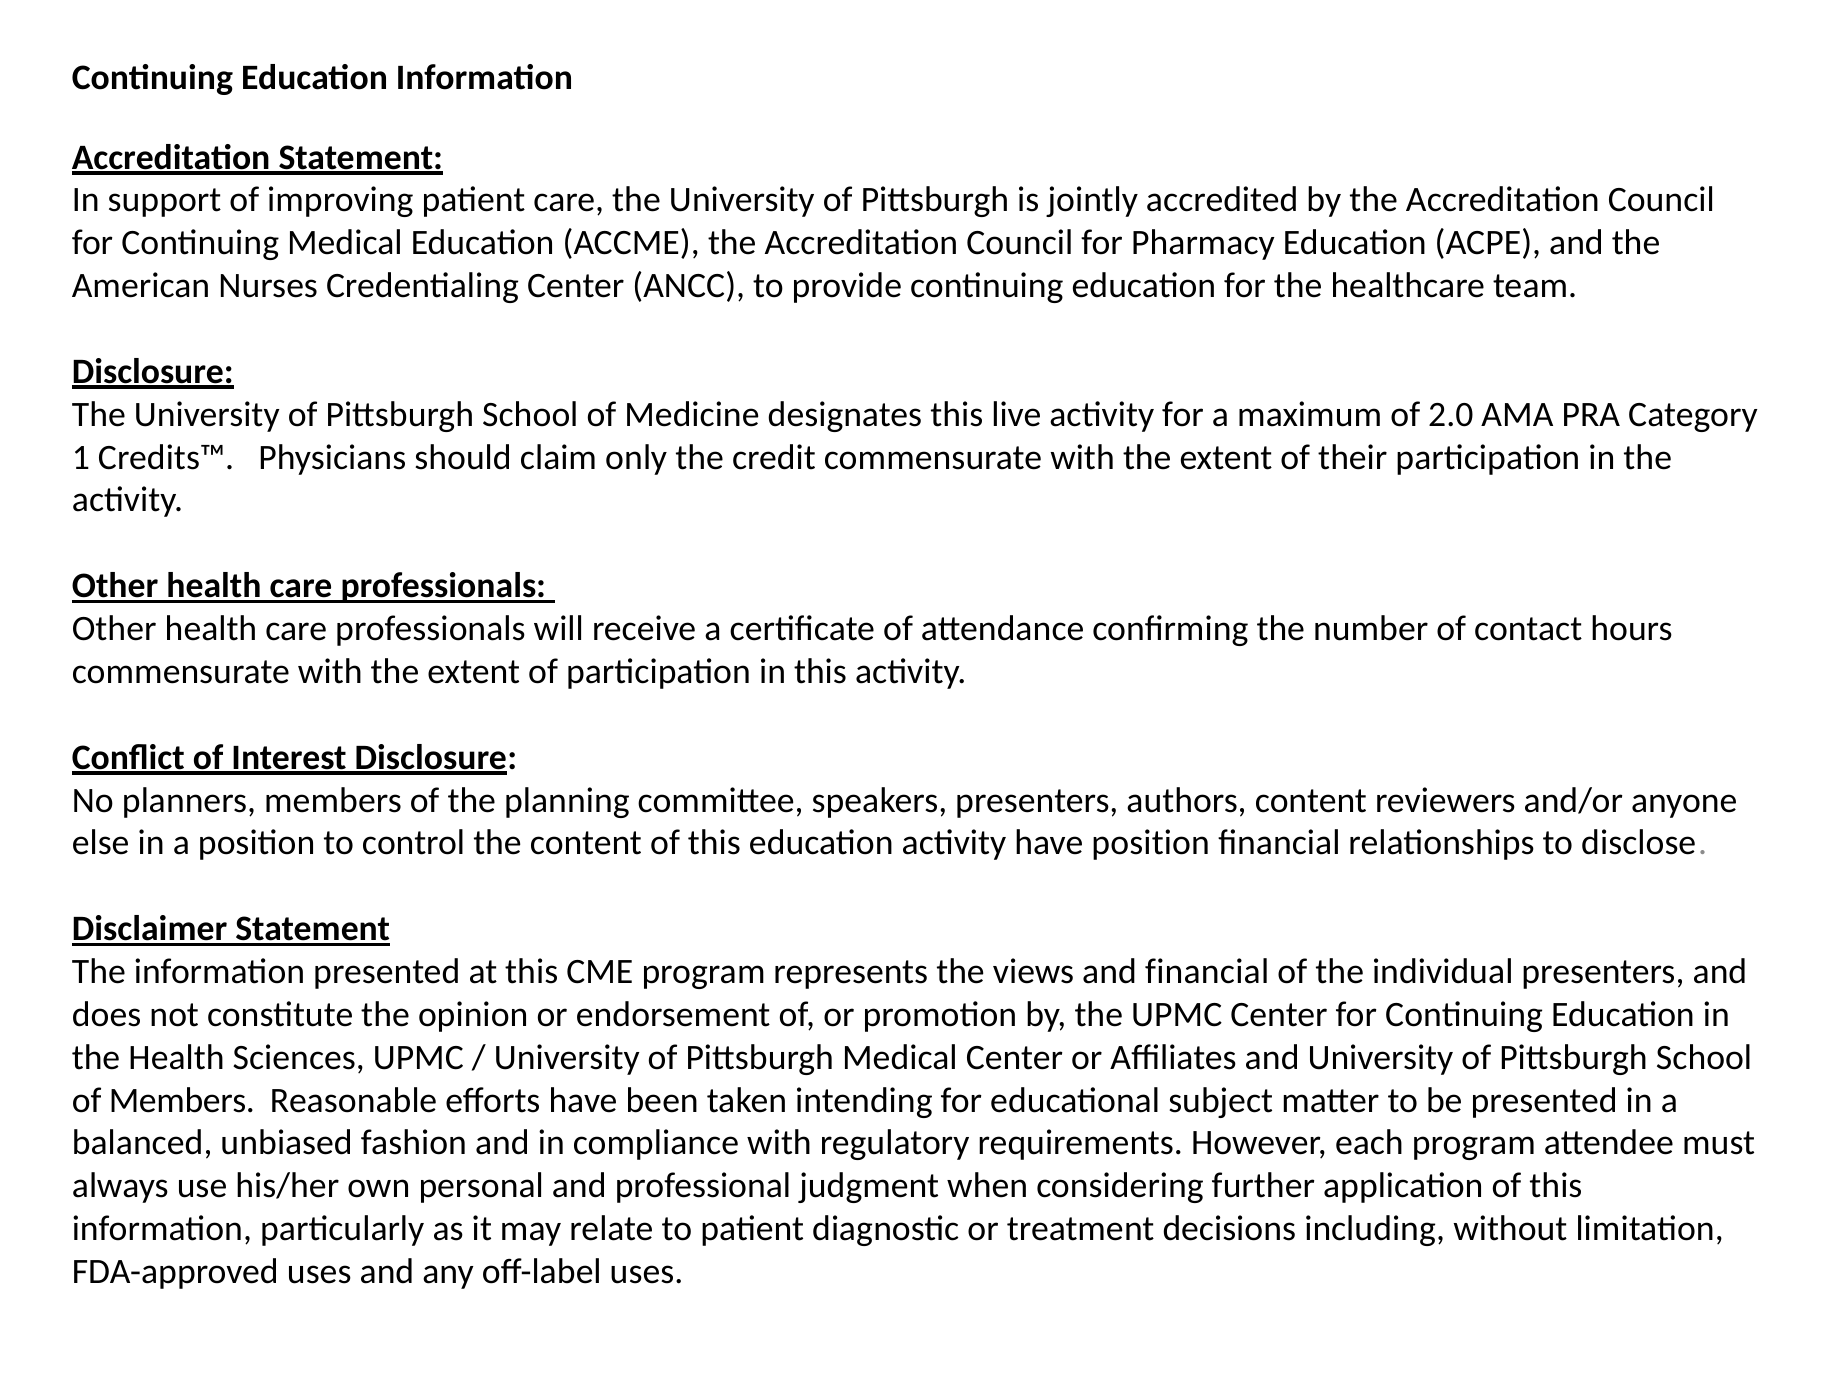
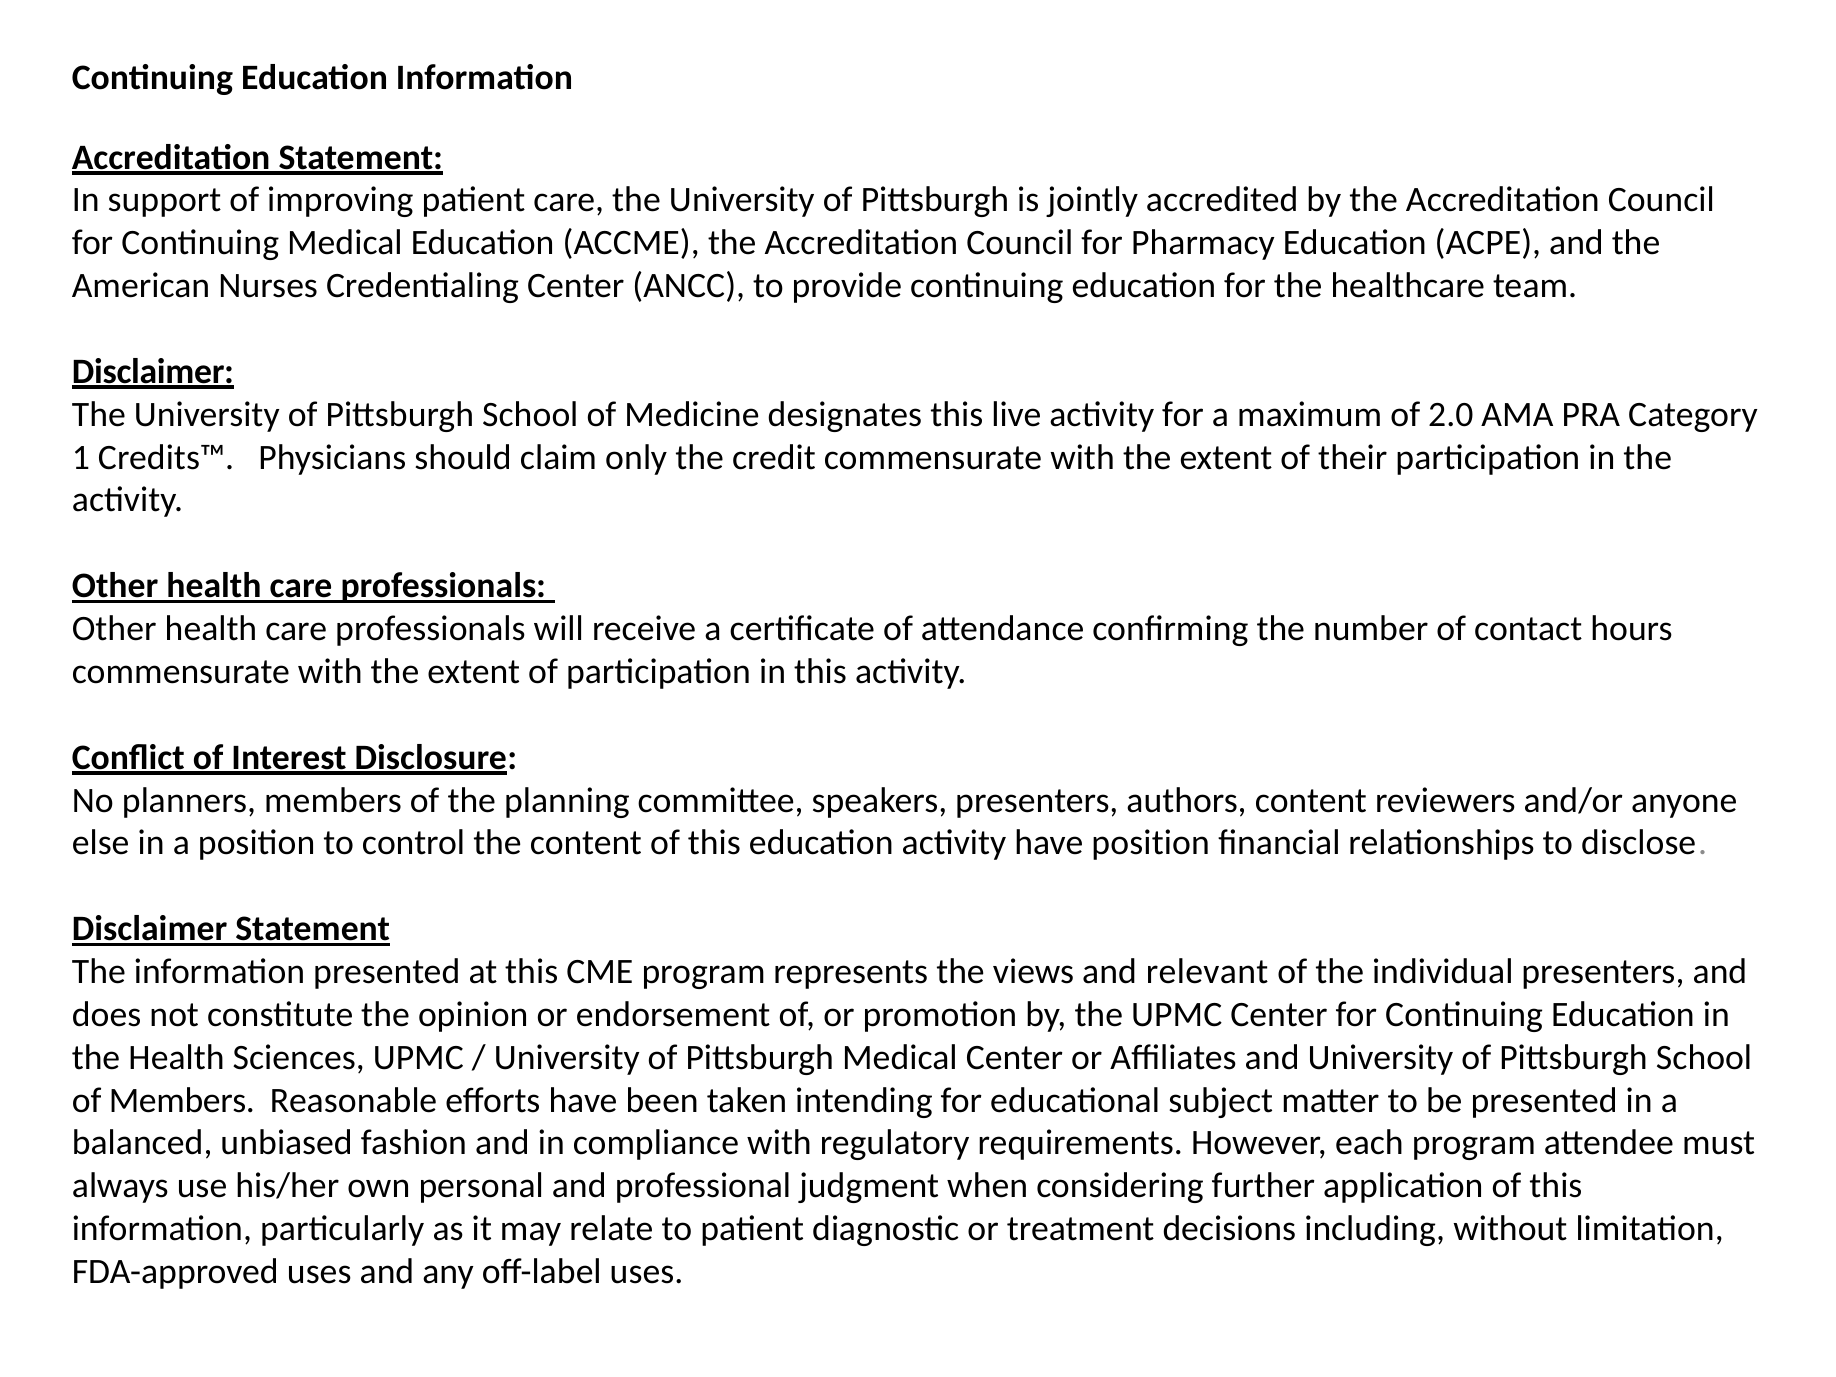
Disclosure at (153, 372): Disclosure -> Disclaimer
and financial: financial -> relevant
